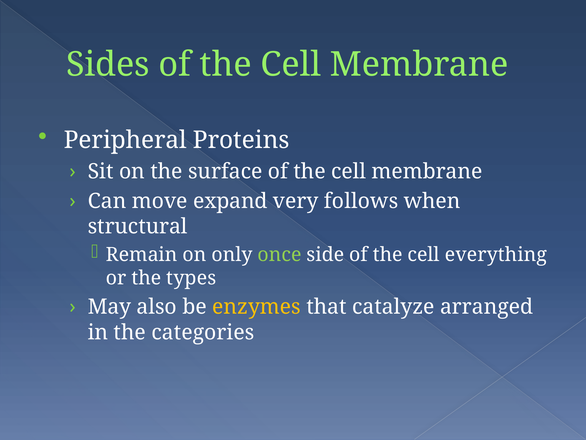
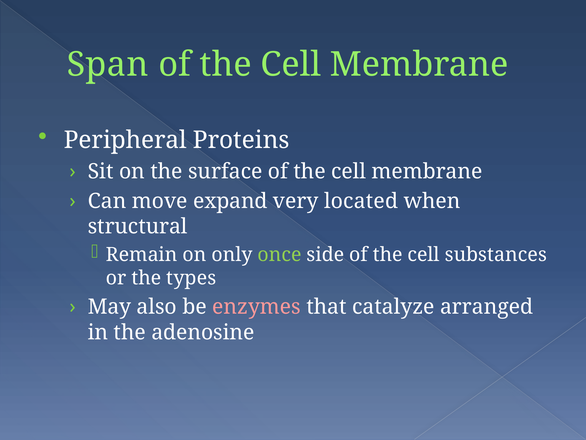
Sides: Sides -> Span
follows: follows -> located
everything: everything -> substances
enzymes colour: yellow -> pink
categories: categories -> adenosine
